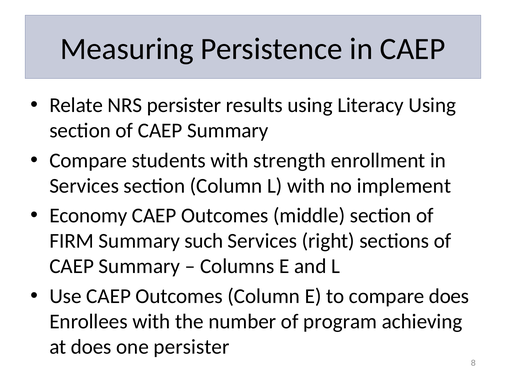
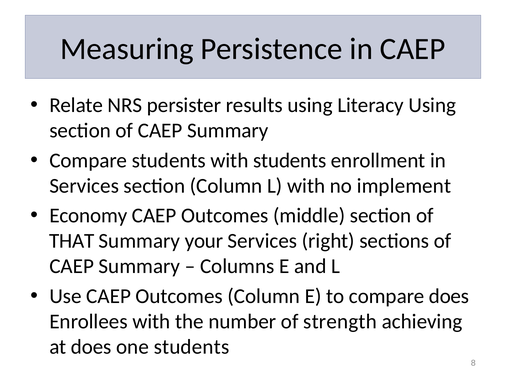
with strength: strength -> students
FIRM: FIRM -> THAT
such: such -> your
program: program -> strength
one persister: persister -> students
